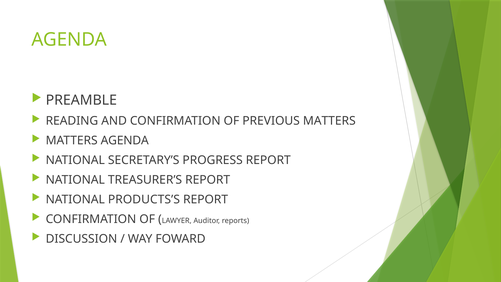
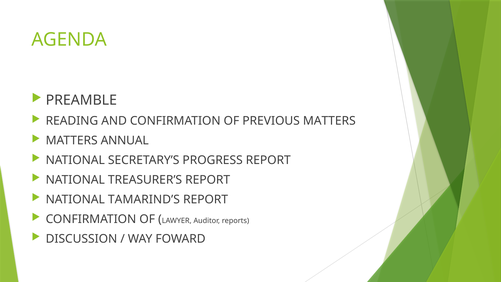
MATTERS AGENDA: AGENDA -> ANNUAL
PRODUCTS’S: PRODUCTS’S -> TAMARIND’S
